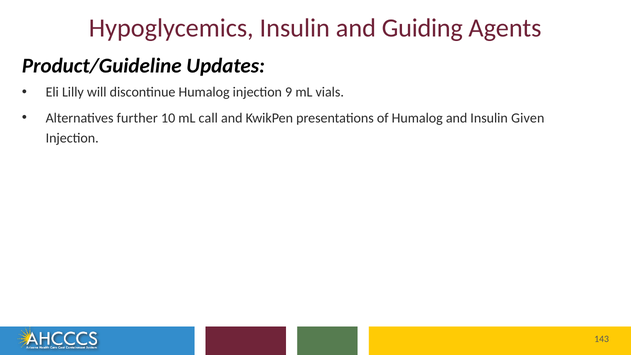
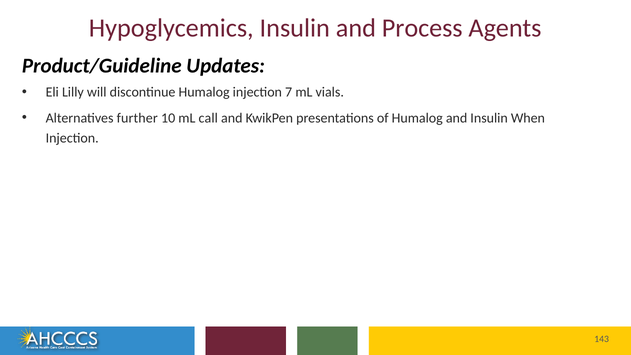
Guiding: Guiding -> Process
9: 9 -> 7
Given: Given -> When
